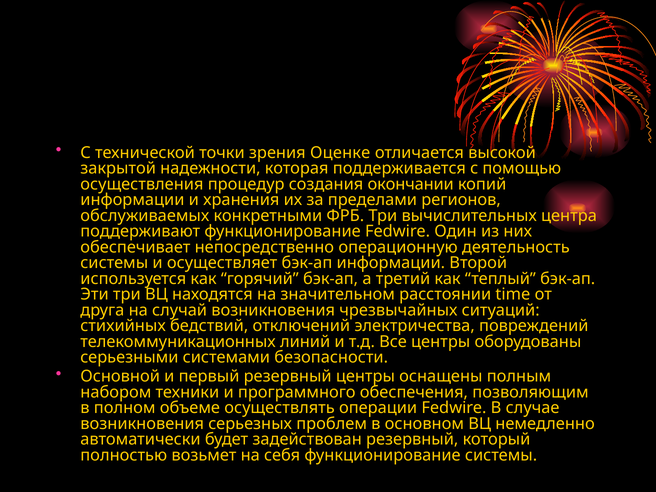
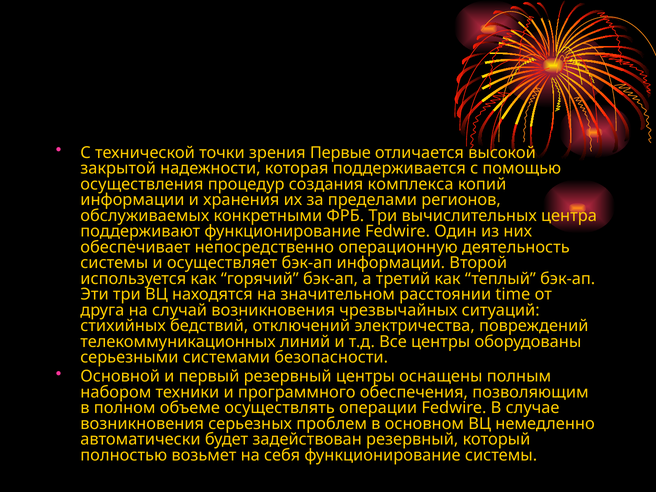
Оценке: Оценке -> Первые
окончании: окончании -> комплекса
